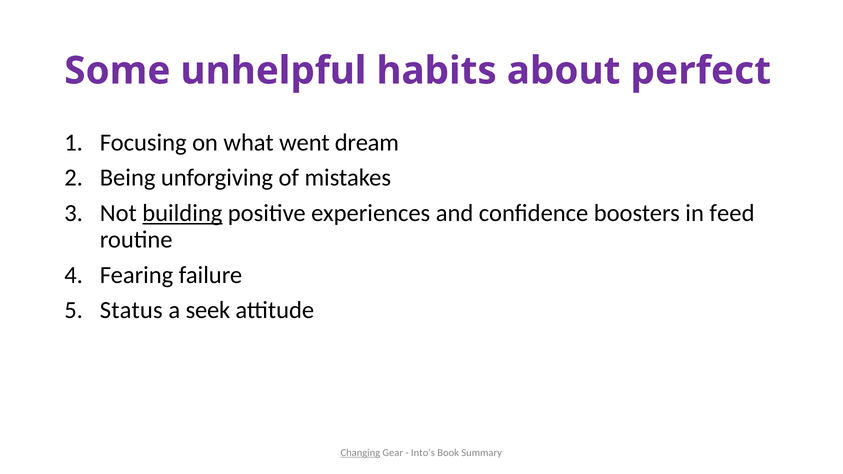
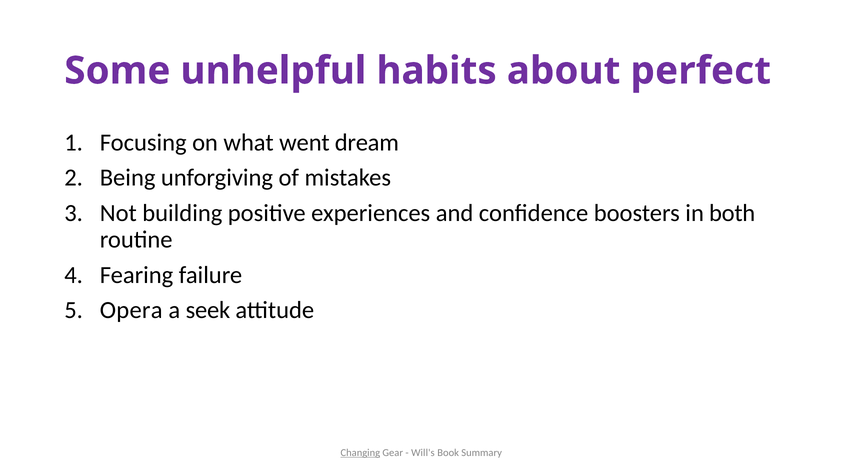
building underline: present -> none
feed: feed -> both
Status: Status -> Opera
Into's: Into's -> Will's
